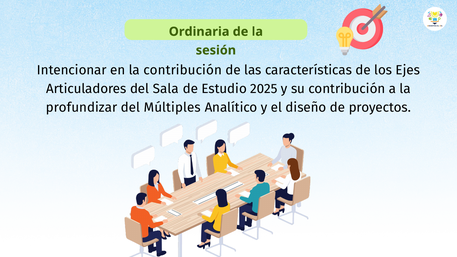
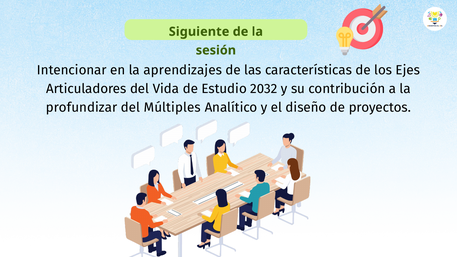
Ordinaria: Ordinaria -> Siguiente
la contribución: contribución -> aprendizajes
Sala: Sala -> Vida
2025: 2025 -> 2032
